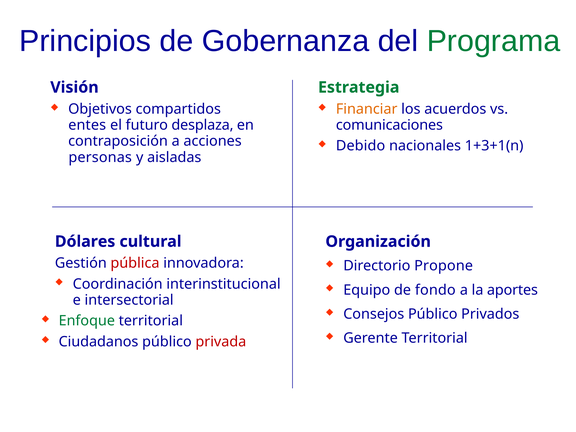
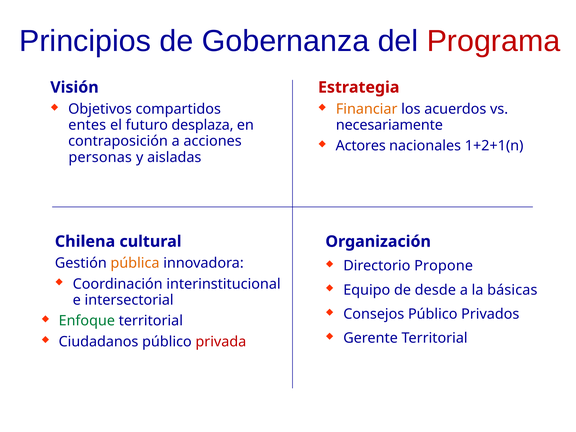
Programa colour: green -> red
Estrategia colour: green -> red
comunicaciones: comunicaciones -> necesariamente
Debido: Debido -> Actores
1+3+1(n: 1+3+1(n -> 1+2+1(n
Dólares: Dólares -> Chilena
pública colour: red -> orange
fondo: fondo -> desde
aportes: aportes -> básicas
